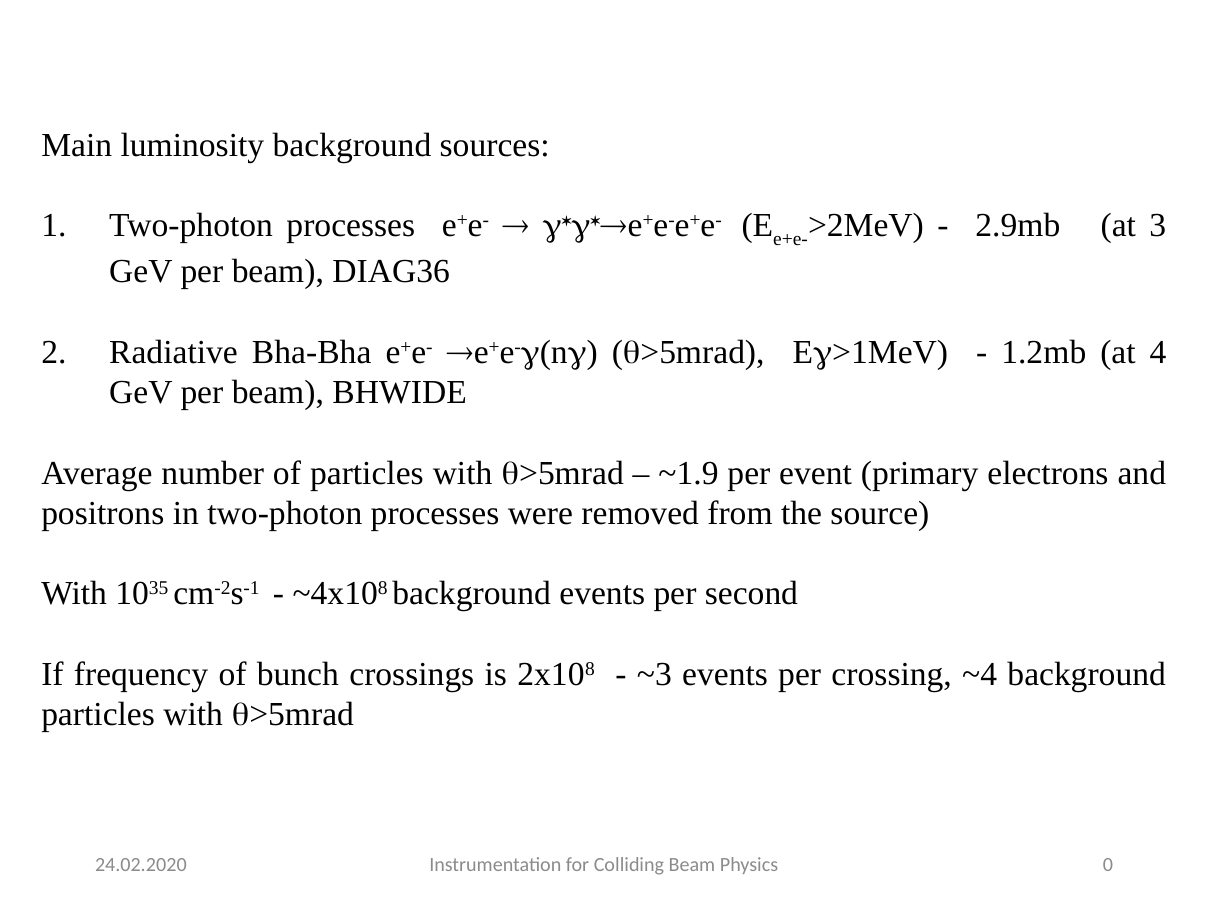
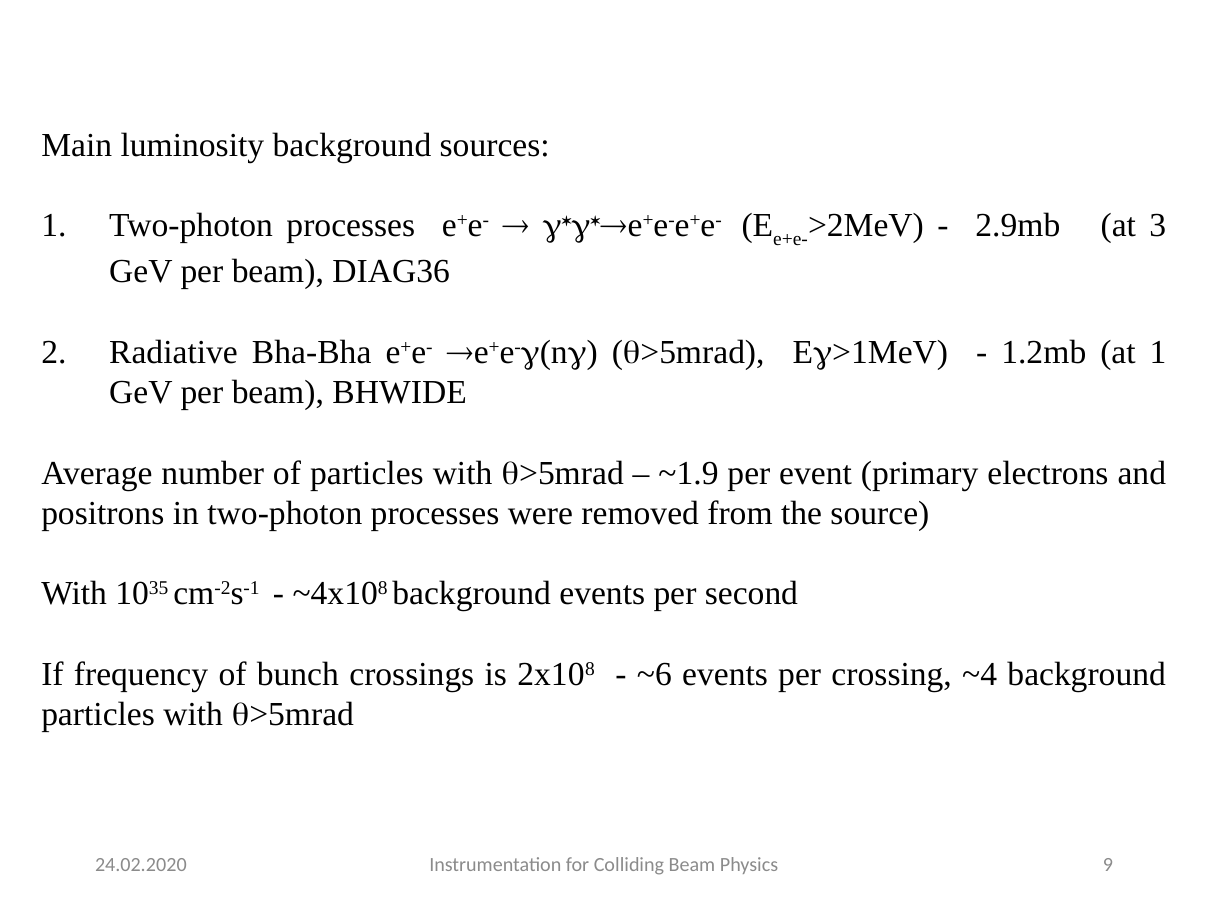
at 4: 4 -> 1
~3: ~3 -> ~6
0: 0 -> 9
